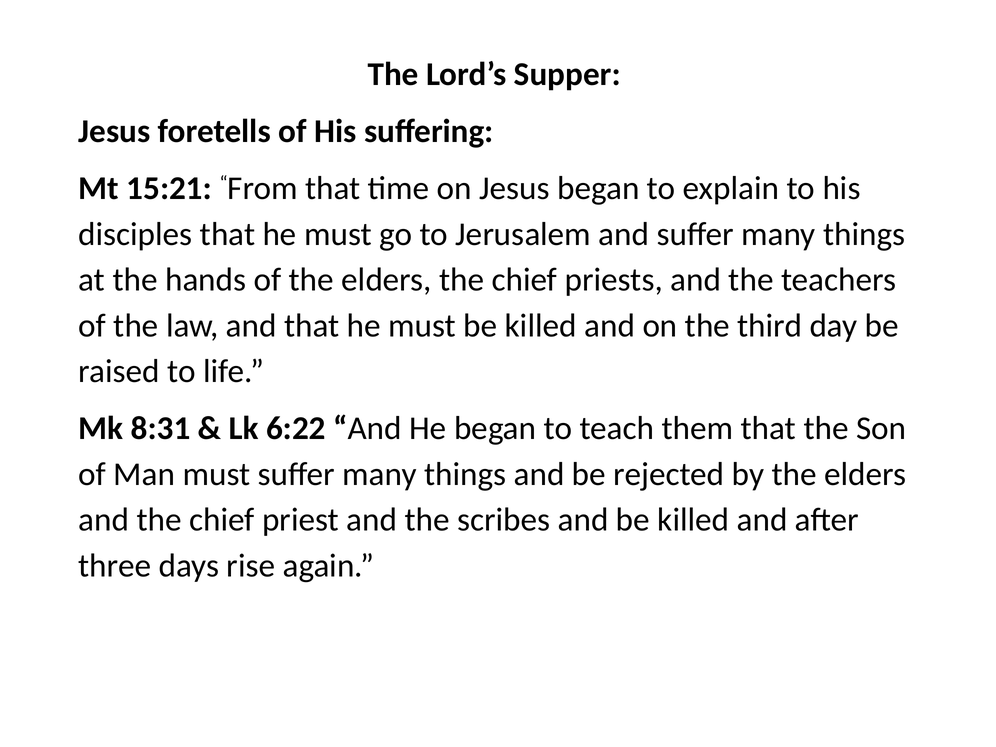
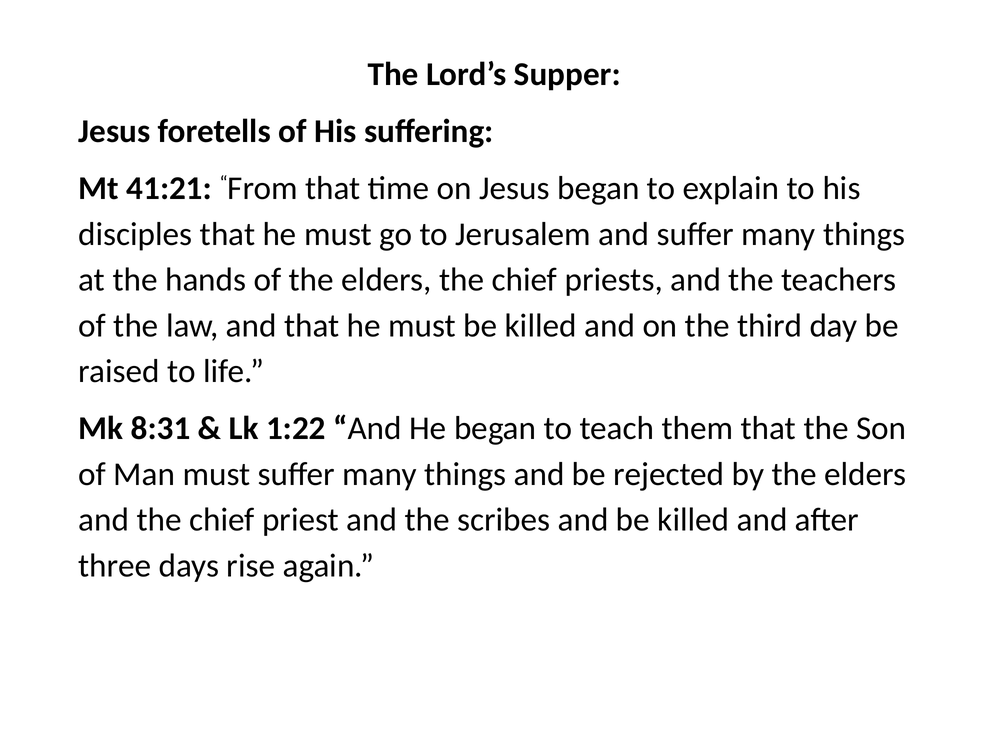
15:21: 15:21 -> 41:21
6:22: 6:22 -> 1:22
